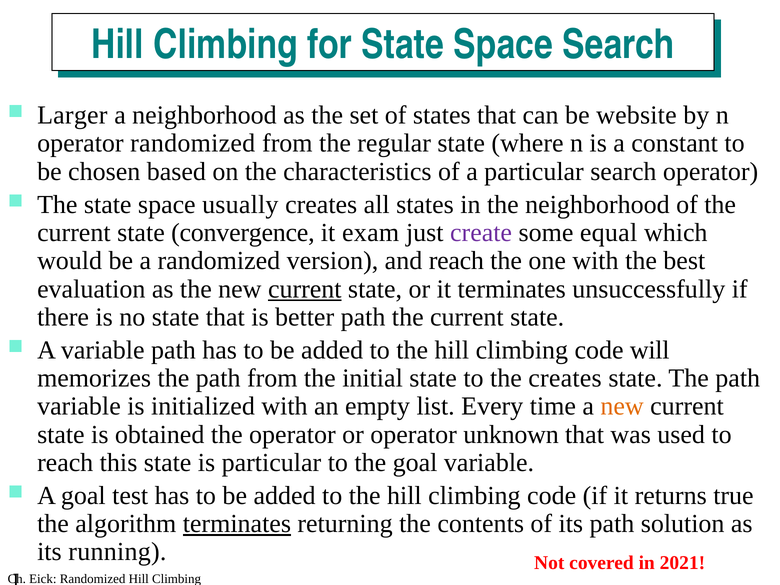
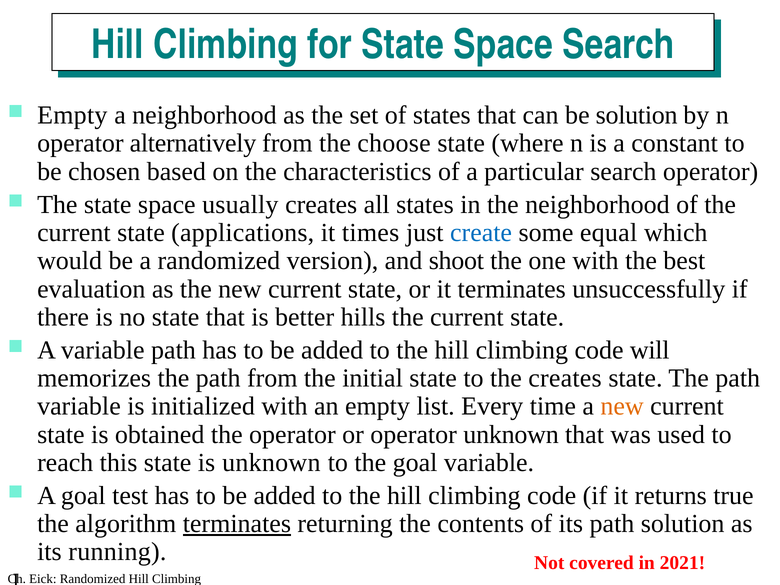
Larger at (72, 115): Larger -> Empty
be website: website -> solution
operator randomized: randomized -> alternatively
regular: regular -> choose
convergence: convergence -> applications
exam: exam -> times
create colour: purple -> blue
and reach: reach -> shoot
current at (305, 289) underline: present -> none
better path: path -> hills
is particular: particular -> unknown
